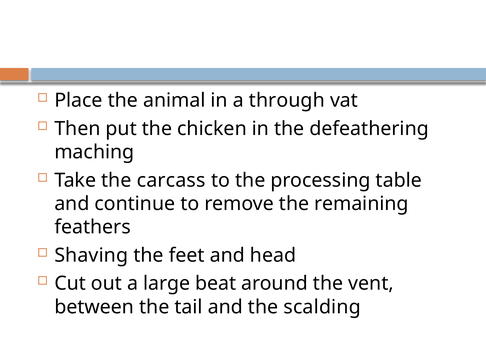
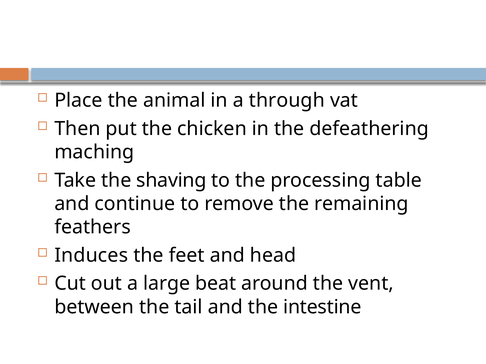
carcass: carcass -> shaving
Shaving: Shaving -> Induces
scalding: scalding -> intestine
